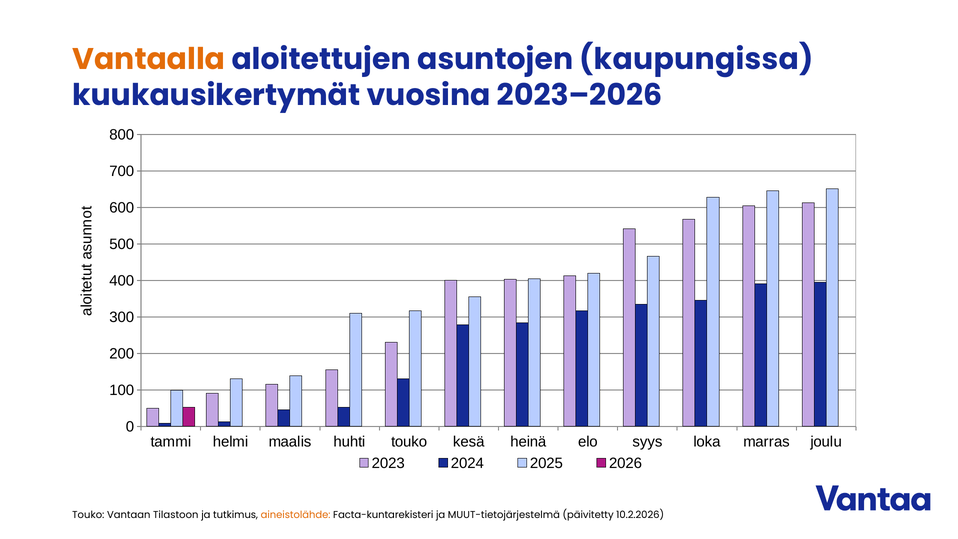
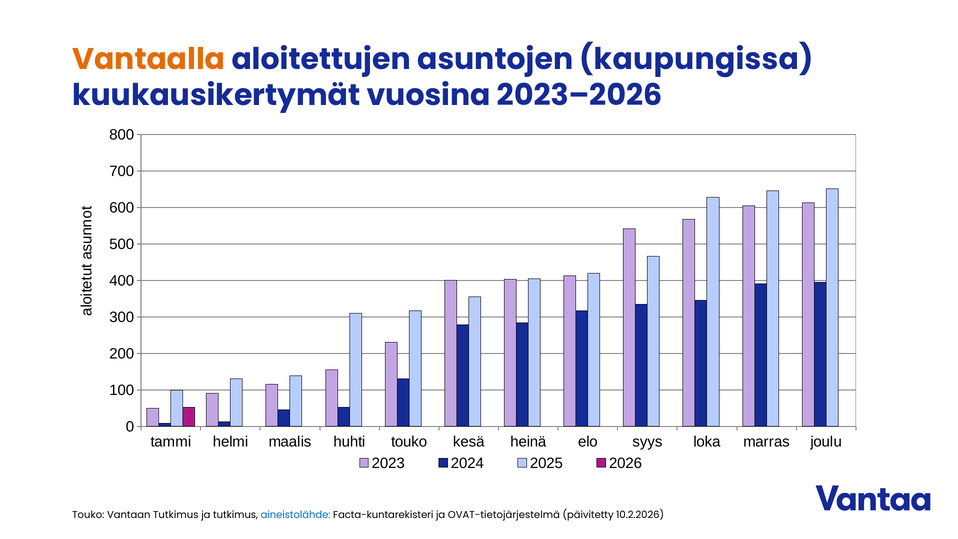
Vantaan Tilastoon: Tilastoon -> Tutkimus
aineistolähde colour: orange -> blue
MUUT-tietojärjestelmä: MUUT-tietojärjestelmä -> OVAT-tietojärjestelmä
